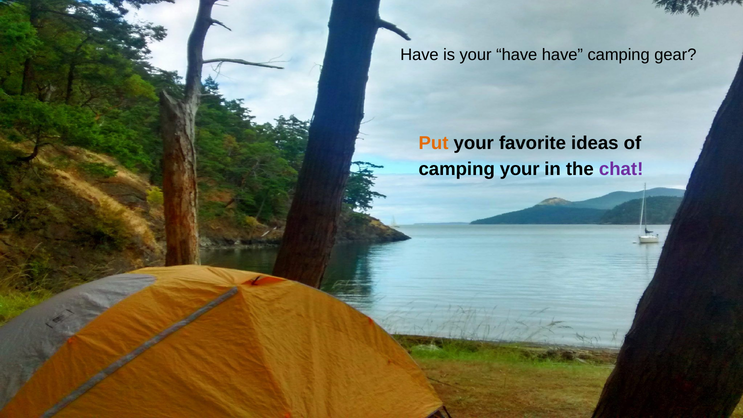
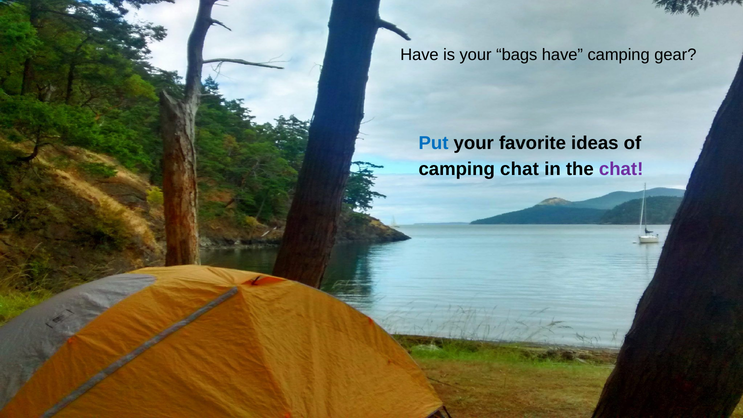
your have: have -> bags
Put colour: orange -> blue
camping your: your -> chat
